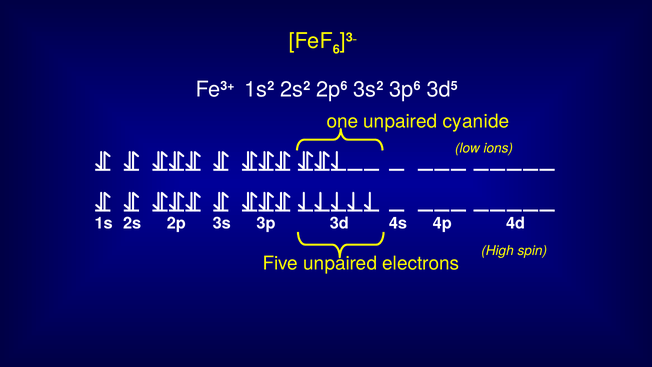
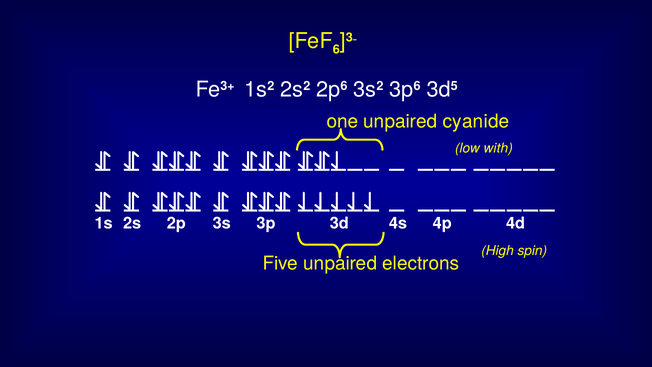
ions: ions -> with
